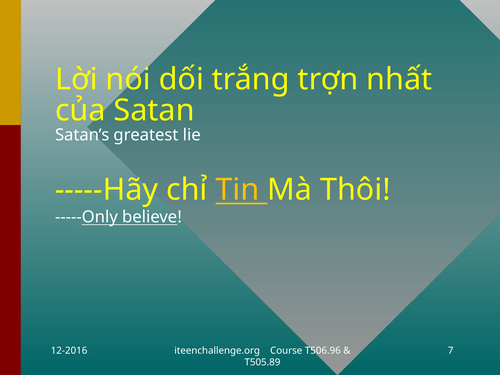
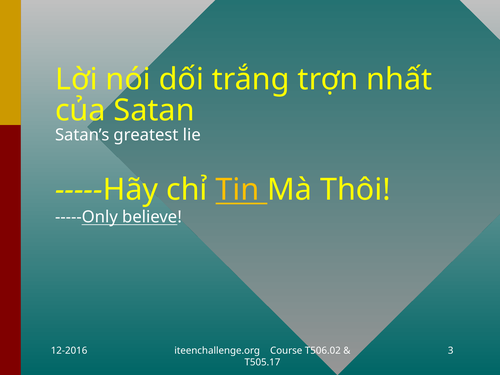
T506.96: T506.96 -> T506.02
7: 7 -> 3
T505.89: T505.89 -> T505.17
